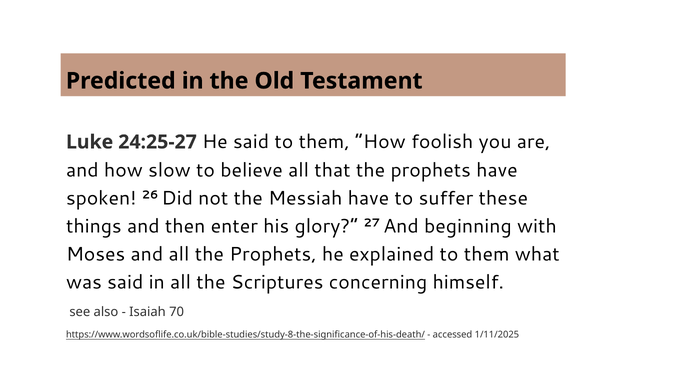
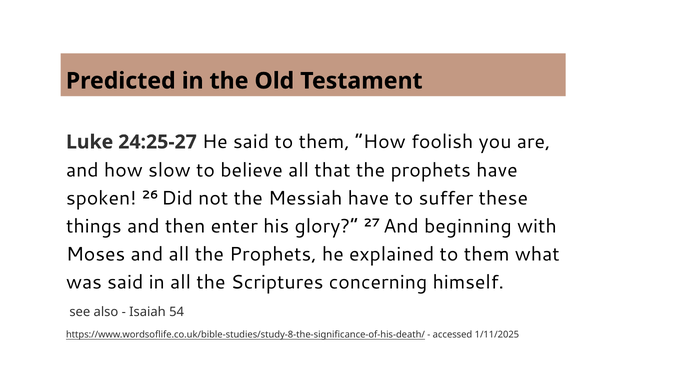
70: 70 -> 54
